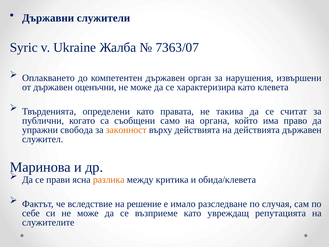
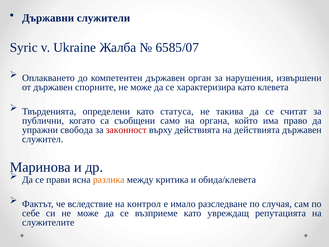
7363/07: 7363/07 -> 6585/07
оценъчни: оценъчни -> спорните
правата: правата -> статуса
законност colour: orange -> red
решение: решение -> контрол
